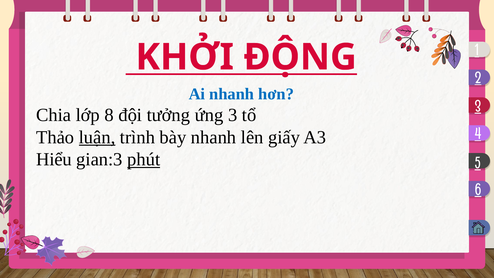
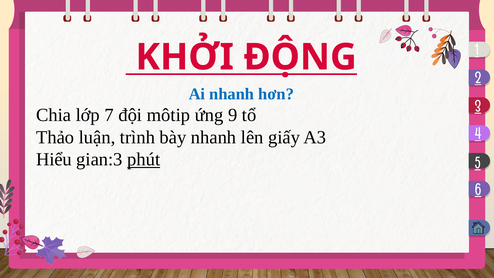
8: 8 -> 7
tưởng: tưởng -> môtip
ứng 3: 3 -> 9
luận underline: present -> none
